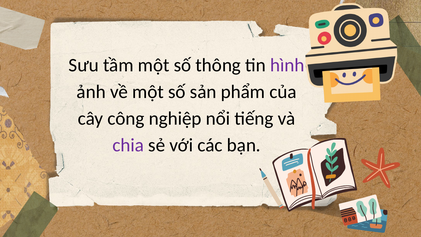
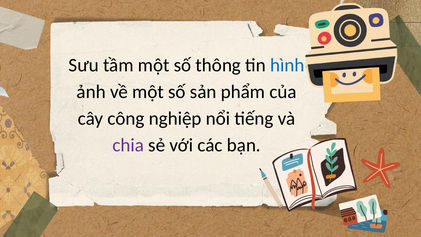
hình colour: purple -> blue
